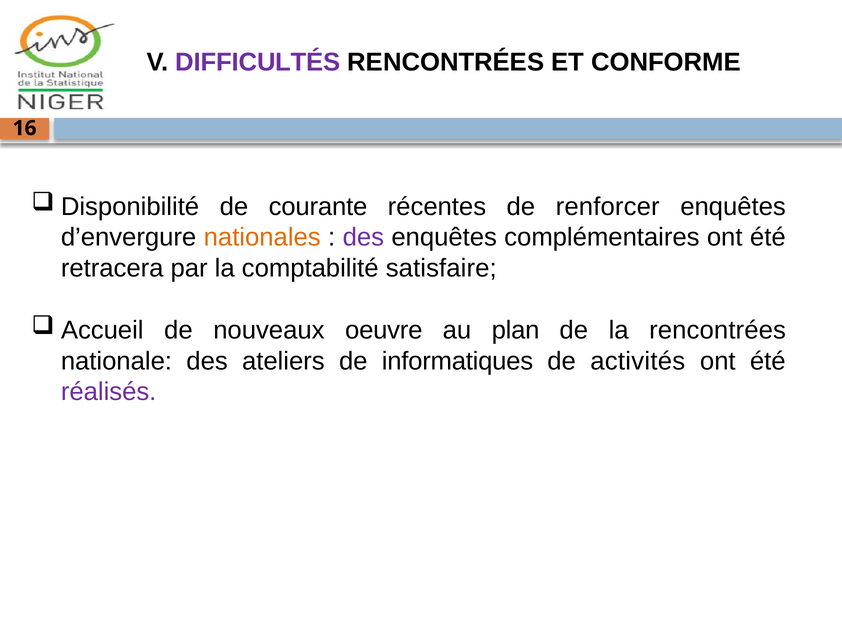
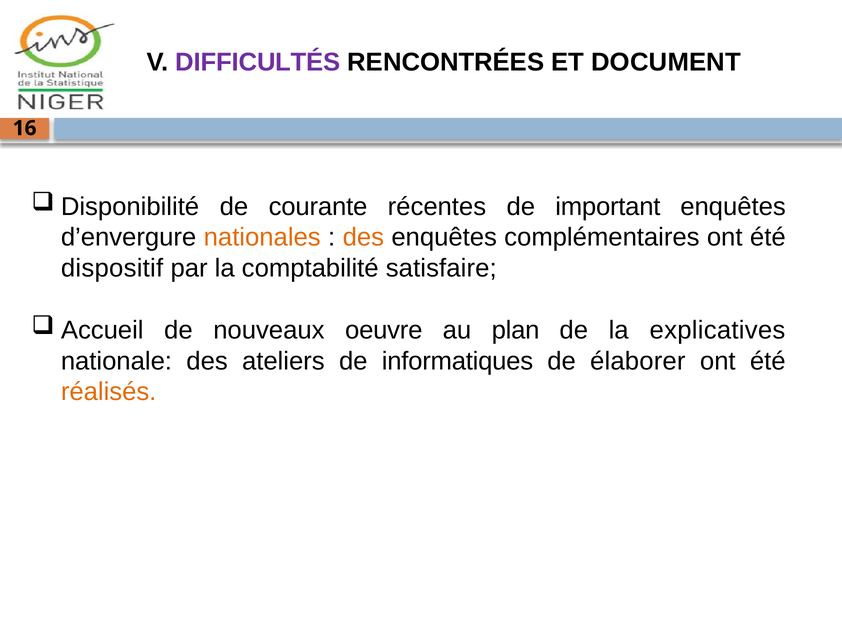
CONFORME: CONFORME -> DOCUMENT
renforcer: renforcer -> important
des at (363, 237) colour: purple -> orange
retracera: retracera -> dispositif
la rencontrées: rencontrées -> explicatives
activités: activités -> élaborer
réalisés colour: purple -> orange
